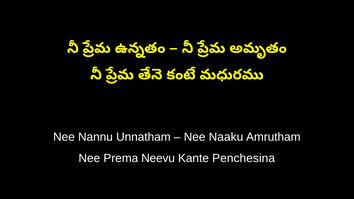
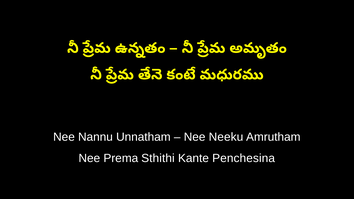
Naaku: Naaku -> Neeku
Neevu: Neevu -> Sthithi
